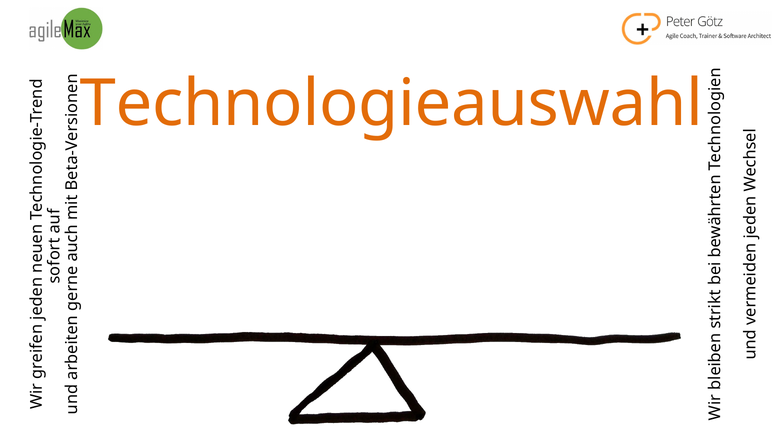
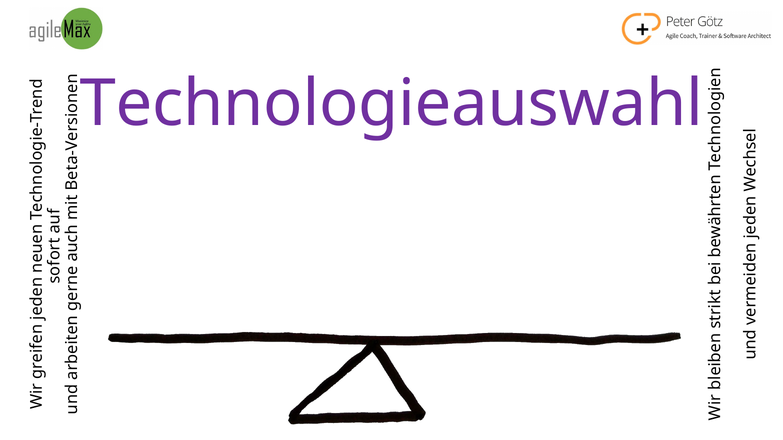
Technologieauswahl colour: orange -> purple
